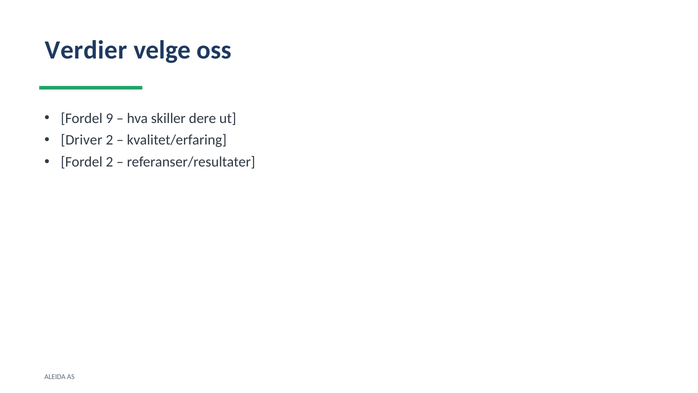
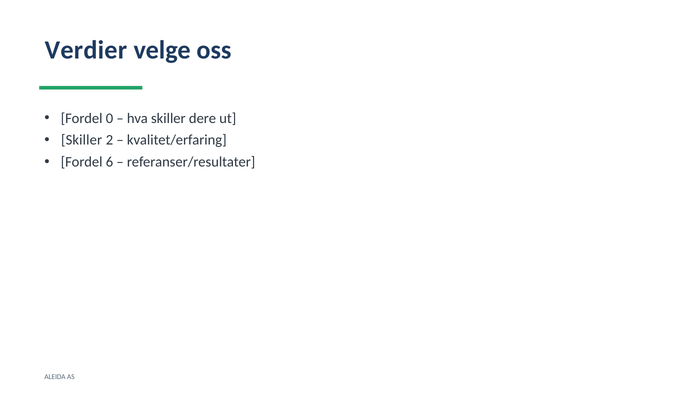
9: 9 -> 0
Driver at (82, 140): Driver -> Skiller
Fordel 2: 2 -> 6
